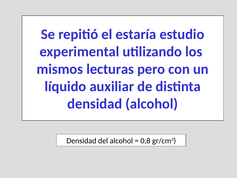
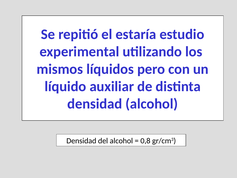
lecturas: lecturas -> líquidos
